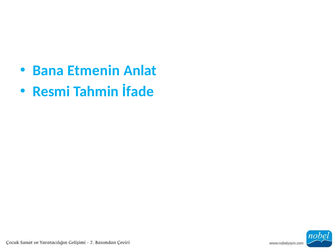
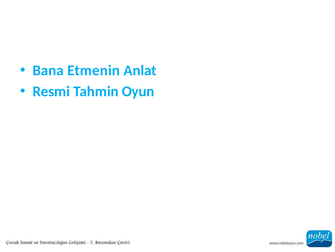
İfade: İfade -> Oyun
